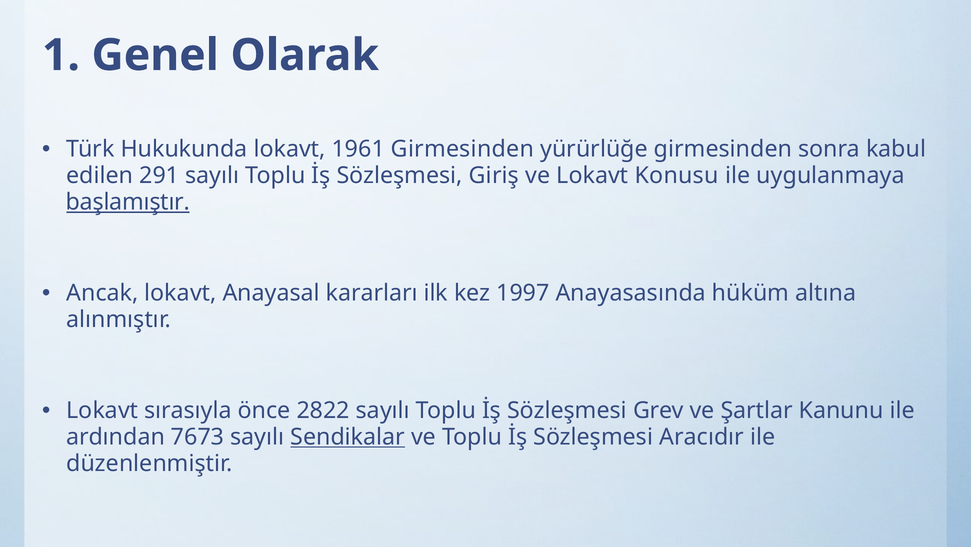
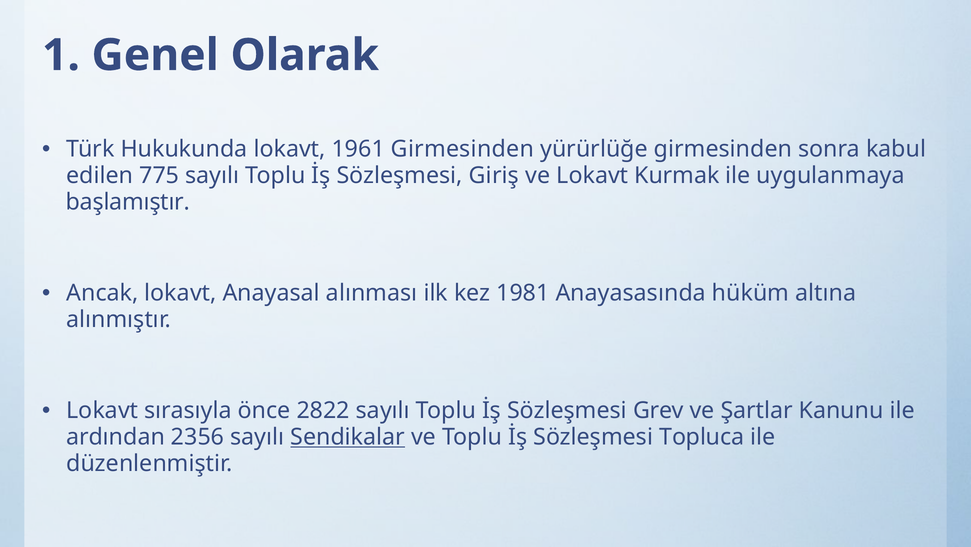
291: 291 -> 775
Konusu: Konusu -> Kurmak
başlamıştır underline: present -> none
kararları: kararları -> alınması
1997: 1997 -> 1981
7673: 7673 -> 2356
Aracıdır: Aracıdır -> Topluca
